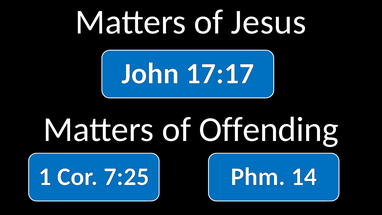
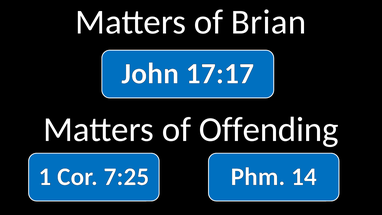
Jesus: Jesus -> Brian
